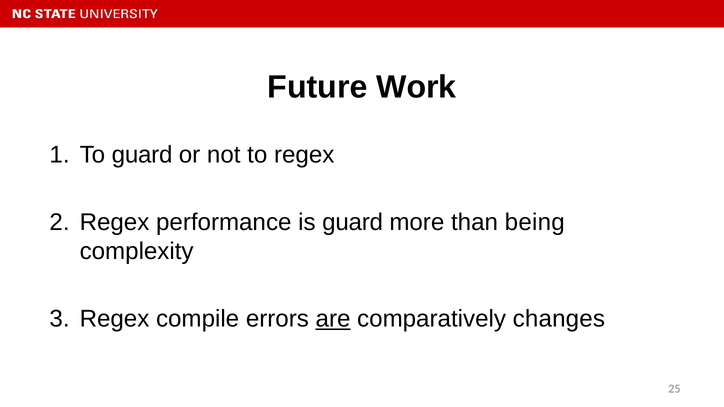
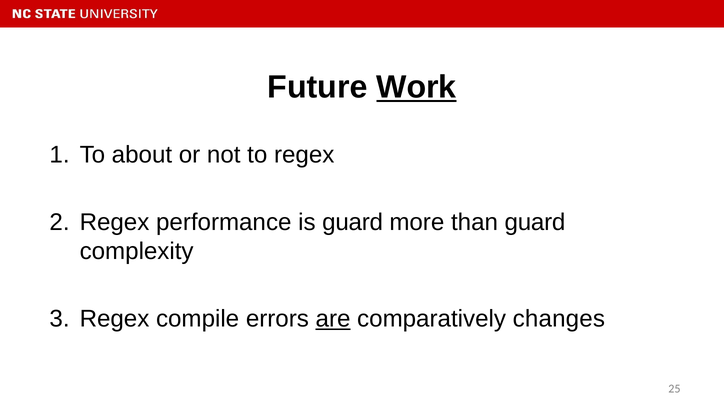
Work underline: none -> present
To guard: guard -> about
than being: being -> guard
